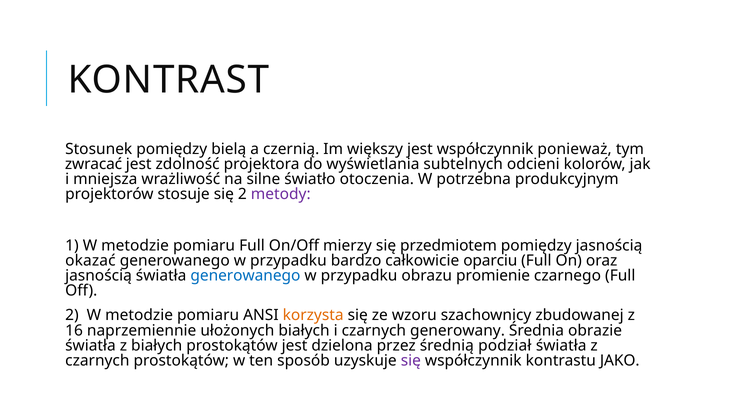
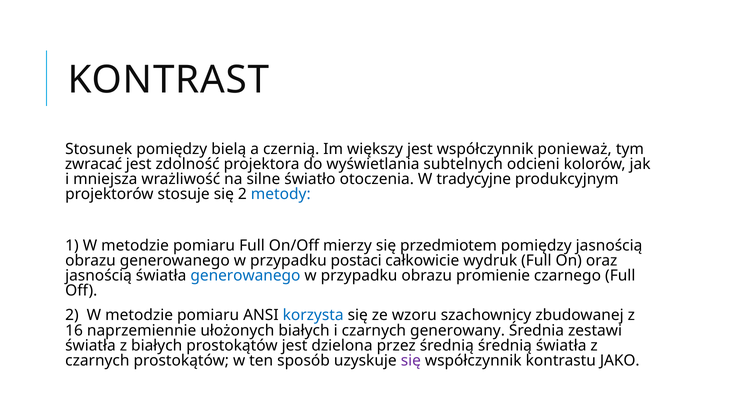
potrzebna: potrzebna -> tradycyjne
metody colour: purple -> blue
okazać at (90, 260): okazać -> obrazu
bardzo: bardzo -> postaci
oparciu: oparciu -> wydruk
korzysta colour: orange -> blue
obrazie: obrazie -> zestawi
średnią podział: podział -> średnią
